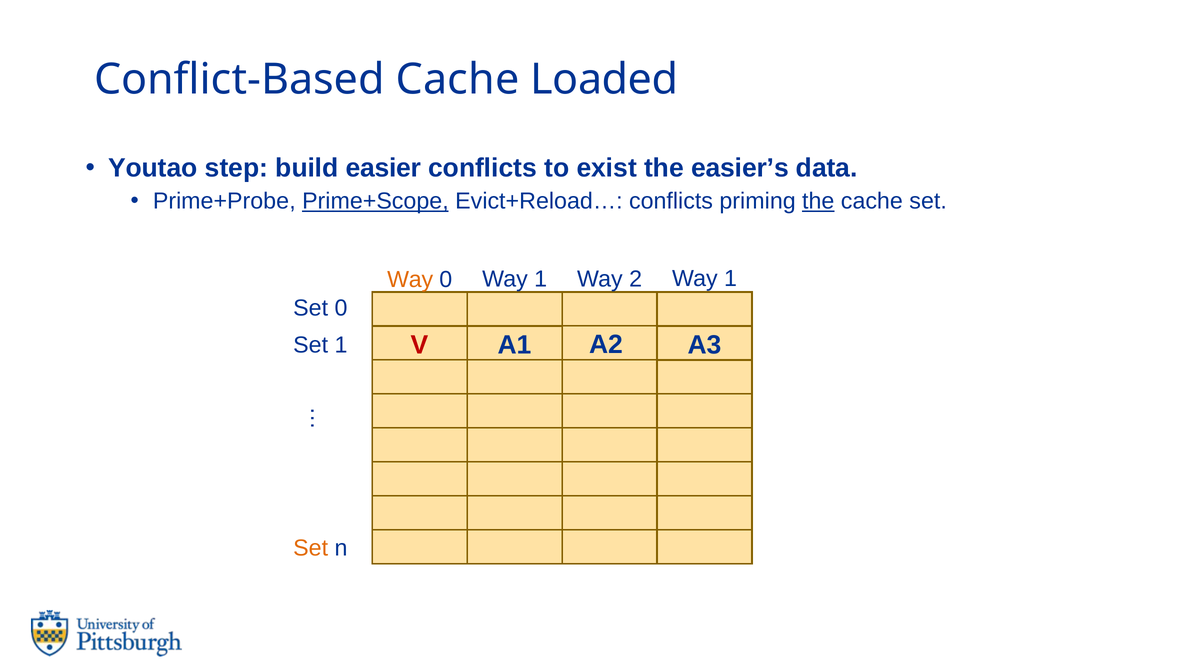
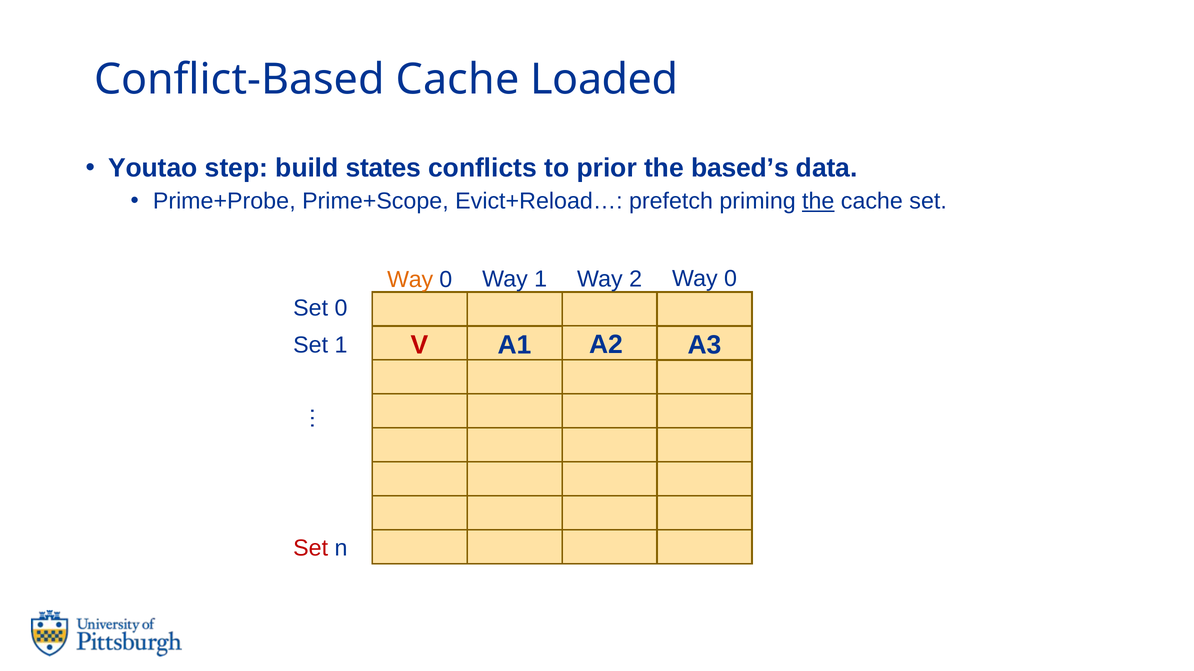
easier: easier -> states
exist: exist -> prior
easier’s: easier’s -> based’s
Prime+Scope underline: present -> none
Evict+Reload… conflicts: conflicts -> prefetch
2 Way 1: 1 -> 0
Set at (311, 548) colour: orange -> red
